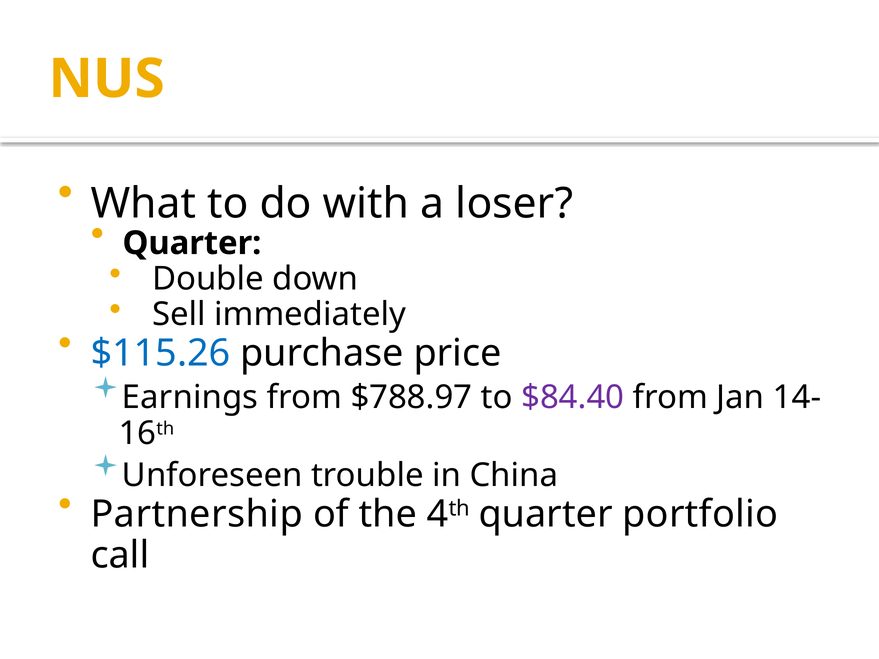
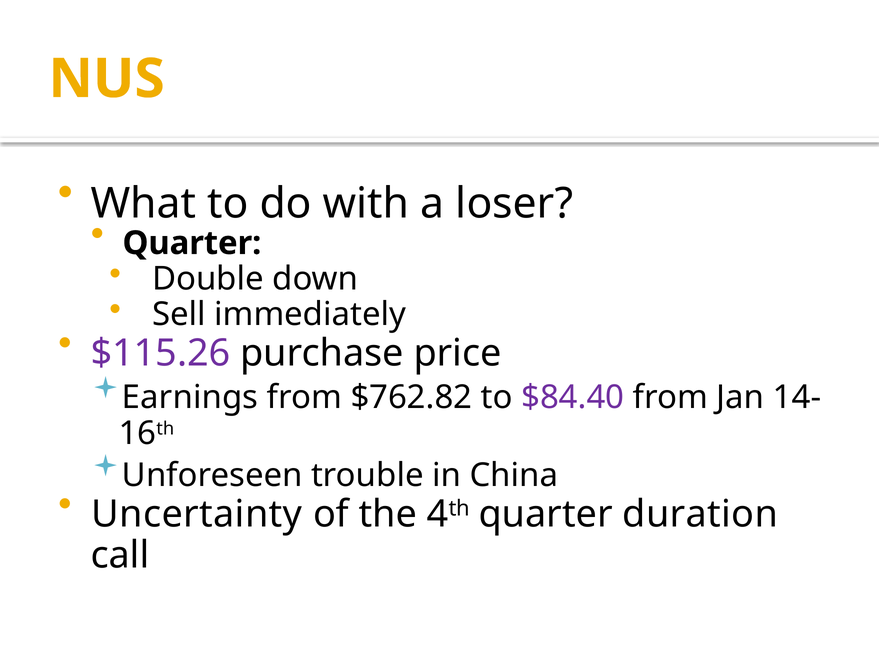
$115.26 colour: blue -> purple
$788.97: $788.97 -> $762.82
Partnership: Partnership -> Uncertainty
portfolio: portfolio -> duration
